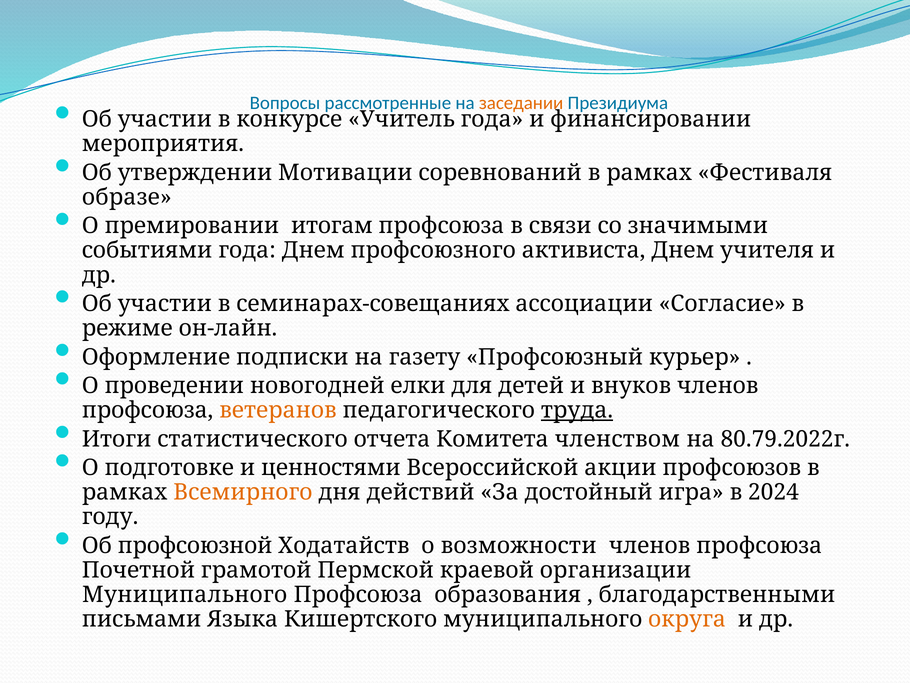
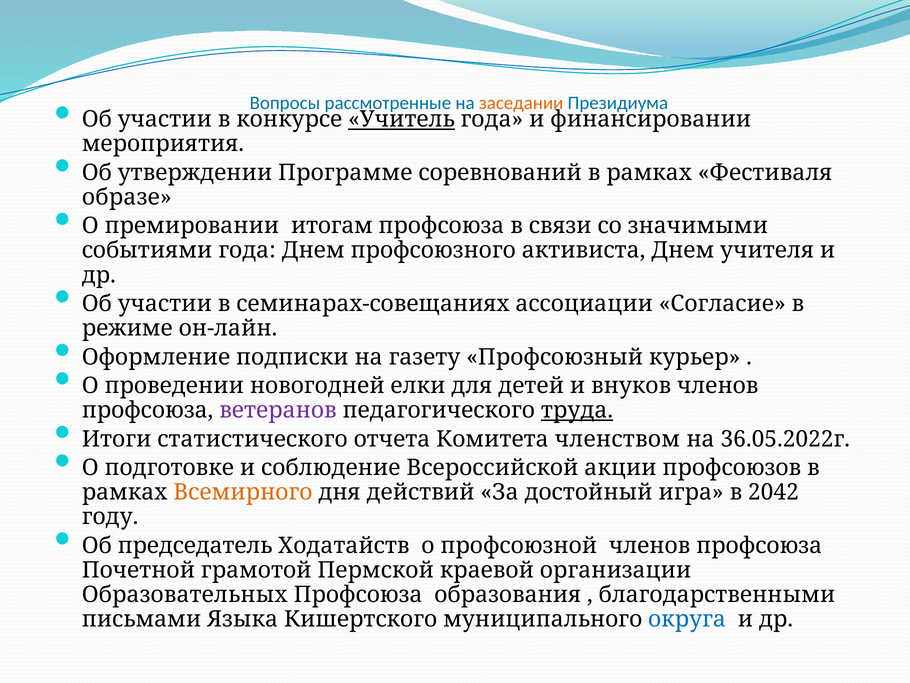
Учитель underline: none -> present
Мотивации: Мотивации -> Программе
ветеранов colour: orange -> purple
80.79.2022г: 80.79.2022г -> 36.05.2022г
ценностями: ценностями -> соблюдение
2024: 2024 -> 2042
профсоюзной: профсоюзной -> председатель
возможности: возможности -> профсоюзной
Муниципального at (185, 594): Муниципального -> Образовательных
округа colour: orange -> blue
